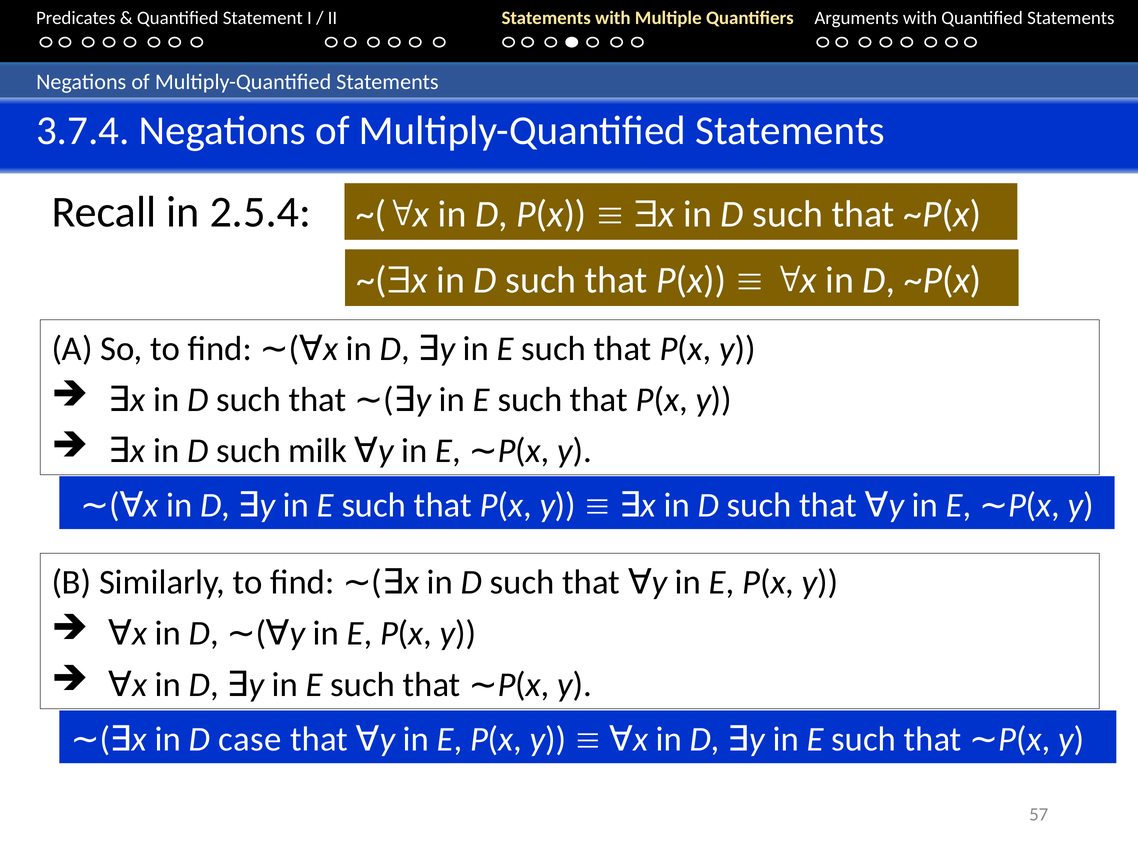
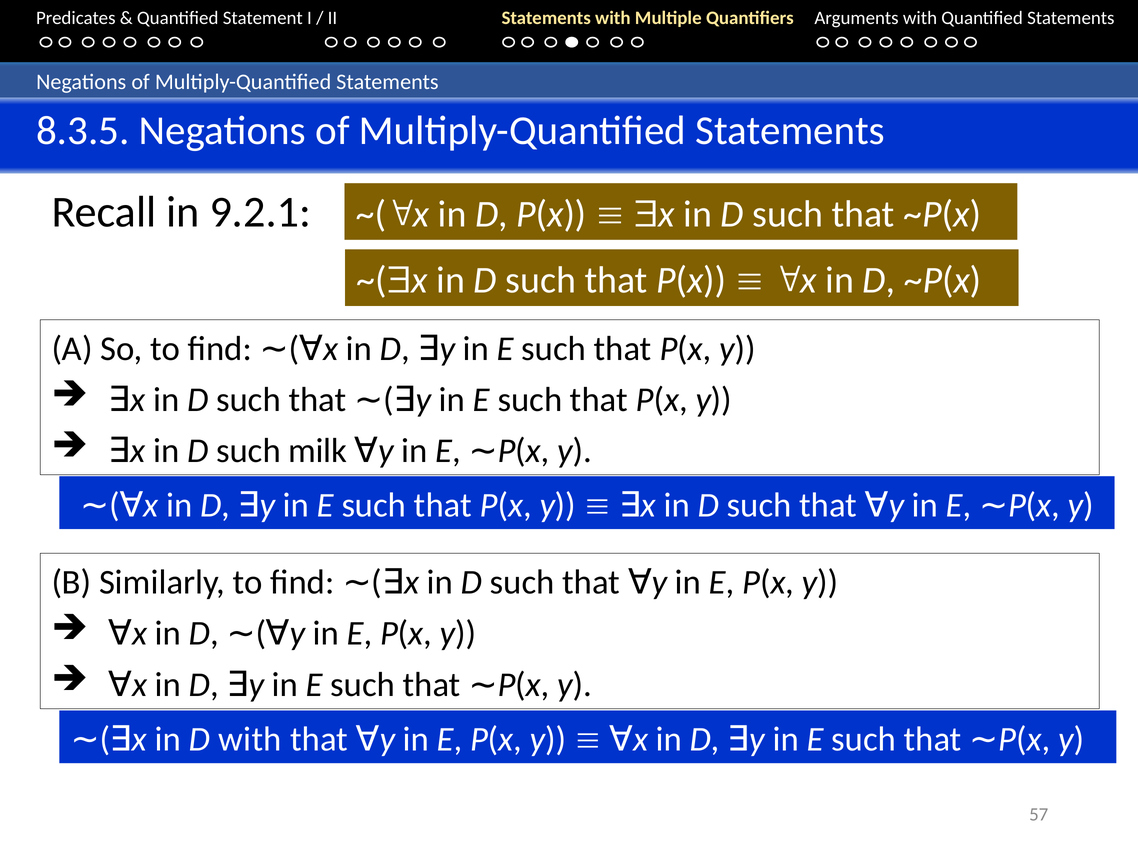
3.7.4: 3.7.4 -> 8.3.5
2.5.4: 2.5.4 -> 9.2.1
D case: case -> with
